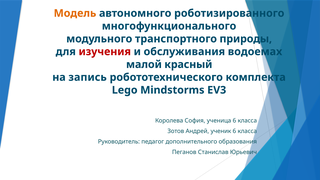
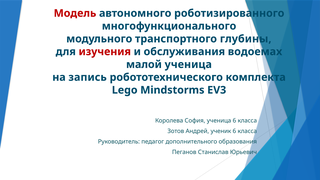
Модель colour: orange -> red
природы: природы -> глубины
малой красный: красный -> ученица
